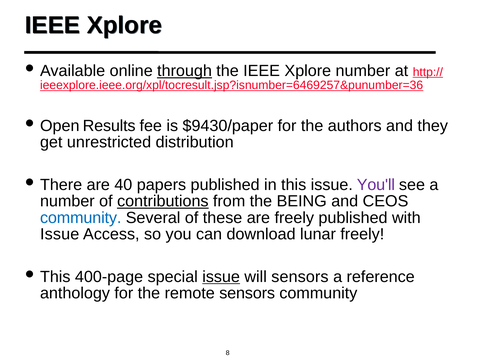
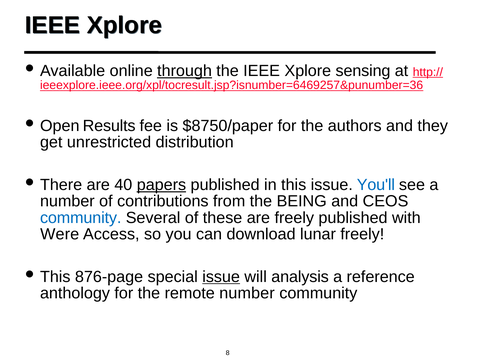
Xplore number: number -> sensing
$9430/paper: $9430/paper -> $8750/paper
papers underline: none -> present
You'll colour: purple -> blue
contributions underline: present -> none
Issue at (60, 234): Issue -> Were
400-page: 400-page -> 876-page
will sensors: sensors -> analysis
remote sensors: sensors -> number
